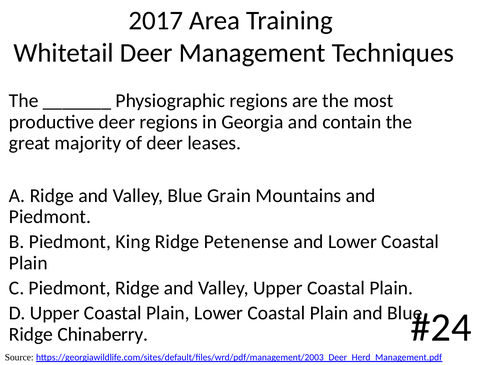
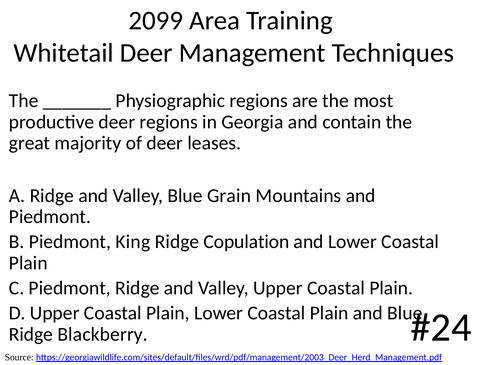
2017: 2017 -> 2099
Petenense: Petenense -> Copulation
Chinaberry: Chinaberry -> Blackberry
